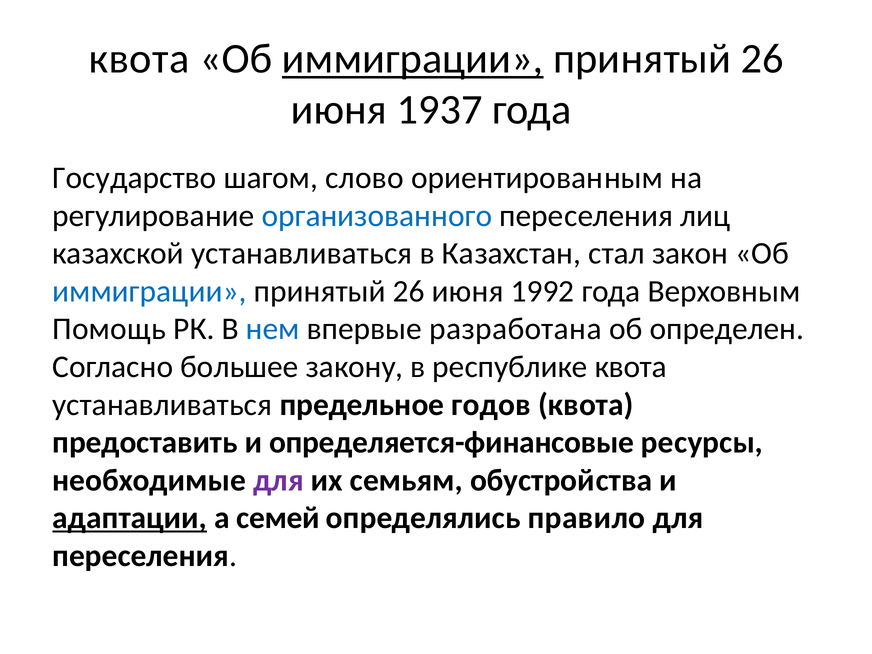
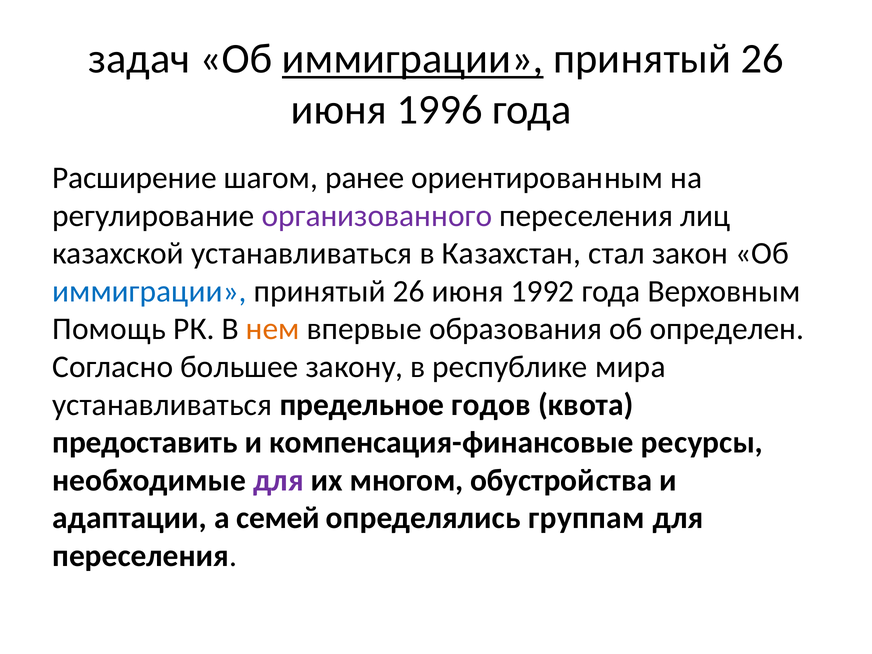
квота at (139, 59): квота -> задач
1937: 1937 -> 1996
Государство: Государство -> Расширение
слово: слово -> ранее
организованного colour: blue -> purple
нем colour: blue -> orange
разработана: разработана -> образования
республике квота: квота -> мира
определяется-финансовые: определяется-финансовые -> компенсация-финансовые
семьям: семьям -> многом
адаптации underline: present -> none
правило: правило -> группам
